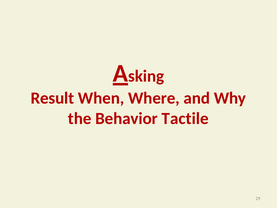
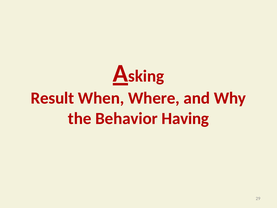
Tactile: Tactile -> Having
